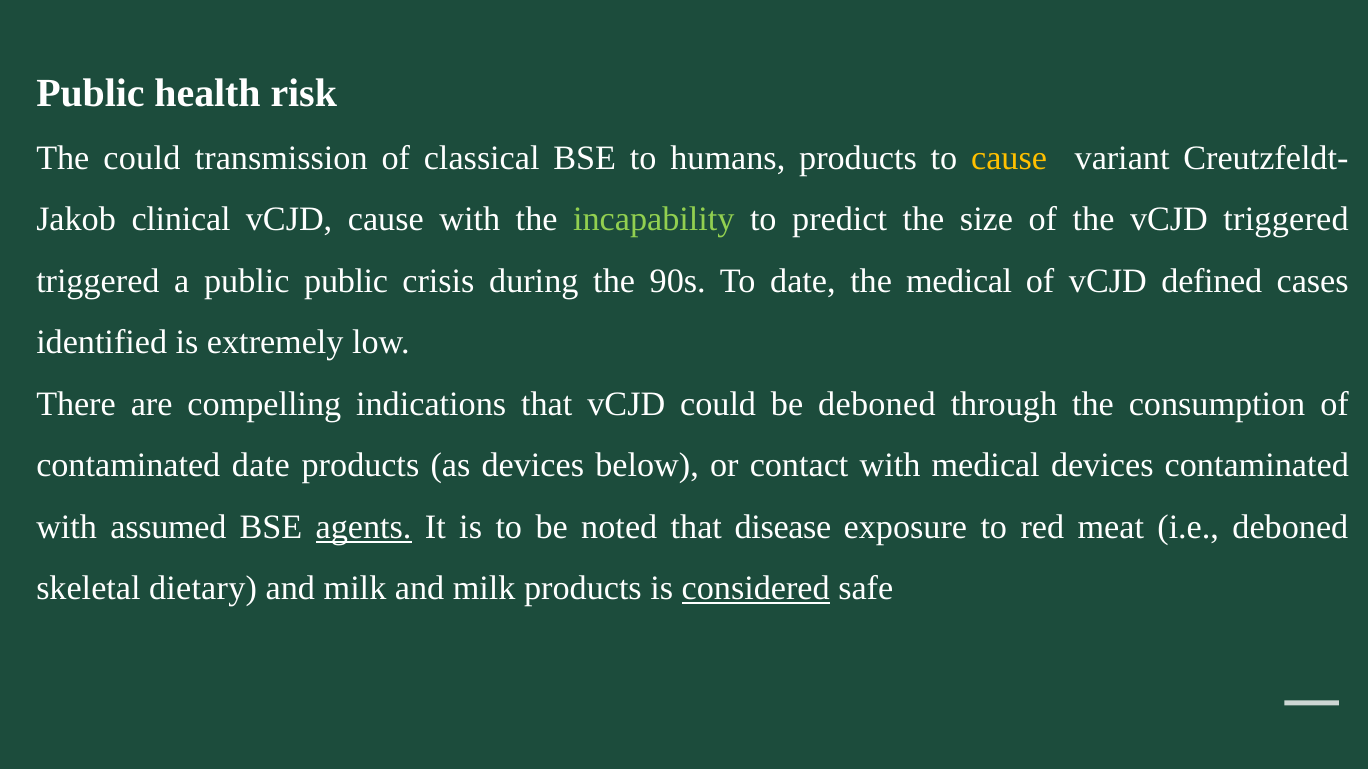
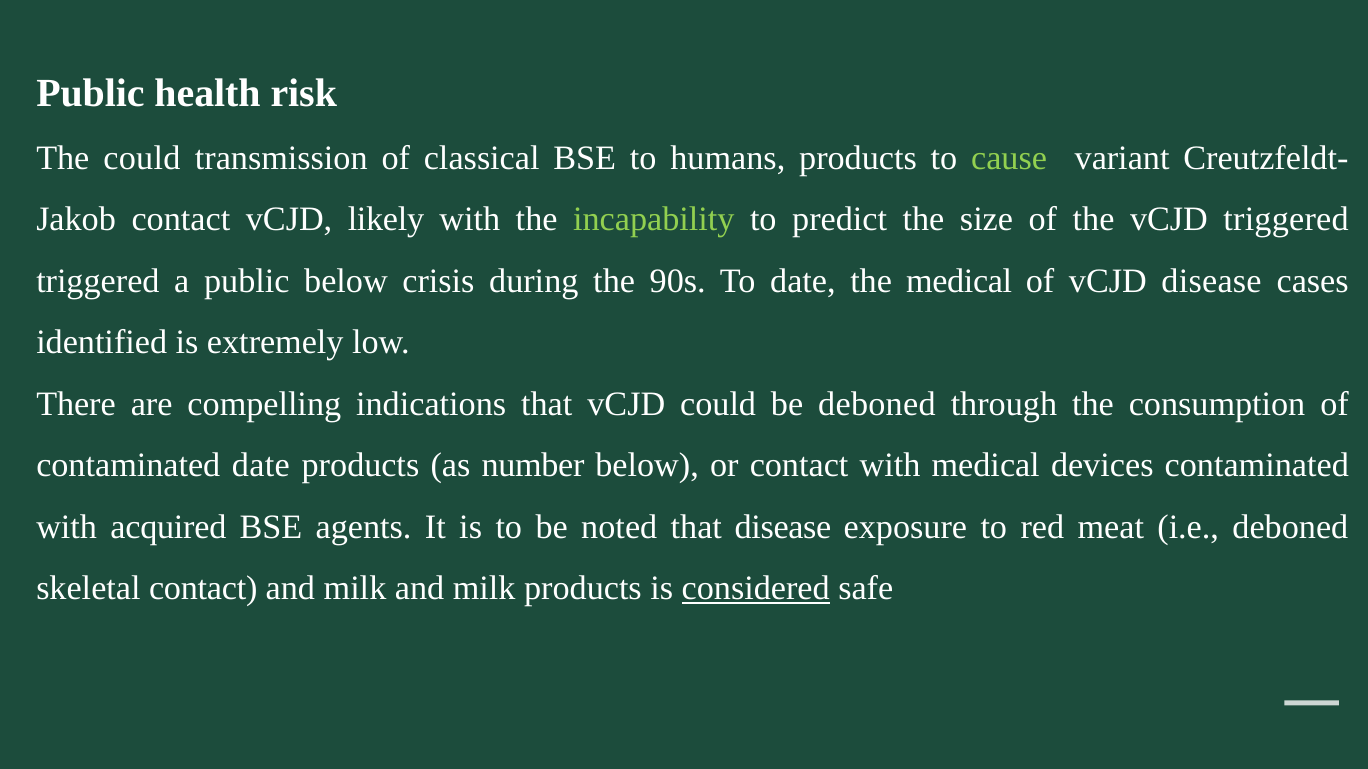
cause at (1009, 158) colour: yellow -> light green
clinical at (181, 220): clinical -> contact
vCJD cause: cause -> likely
public public: public -> below
vCJD defined: defined -> disease
as devices: devices -> number
assumed: assumed -> acquired
agents underline: present -> none
skeletal dietary: dietary -> contact
